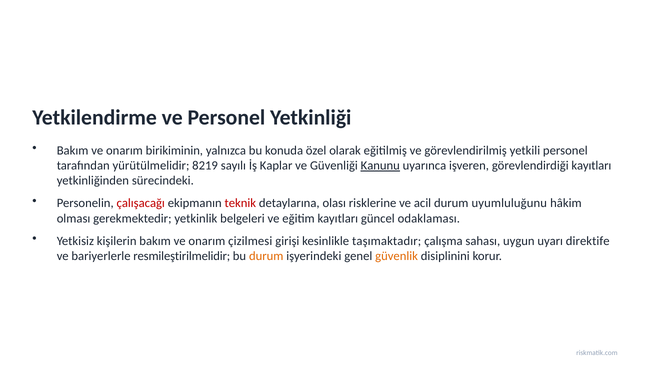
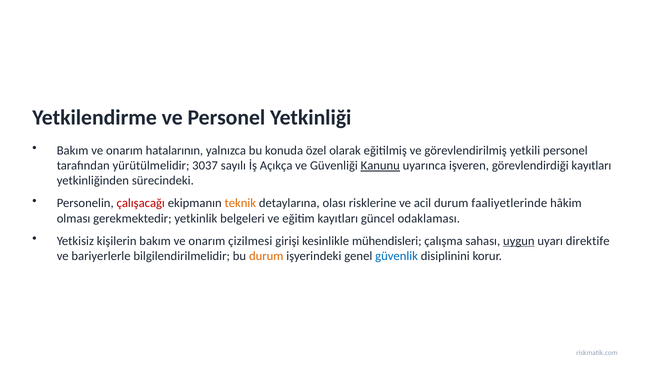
birikiminin: birikiminin -> hatalarının
8219: 8219 -> 3037
Kaplar: Kaplar -> Açıkça
teknik colour: red -> orange
uyumluluğunu: uyumluluğunu -> faaliyetlerinde
taşımaktadır: taşımaktadır -> mühendisleri
uygun underline: none -> present
resmileştirilmelidir: resmileştirilmelidir -> bilgilendirilmelidir
güvenlik colour: orange -> blue
